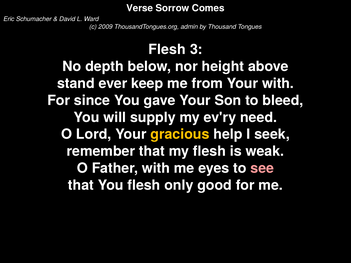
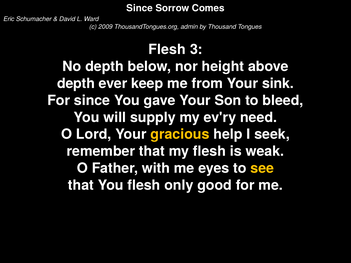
Verse at (140, 8): Verse -> Since
stand at (76, 84): stand -> depth
Your with: with -> sink
see colour: pink -> yellow
